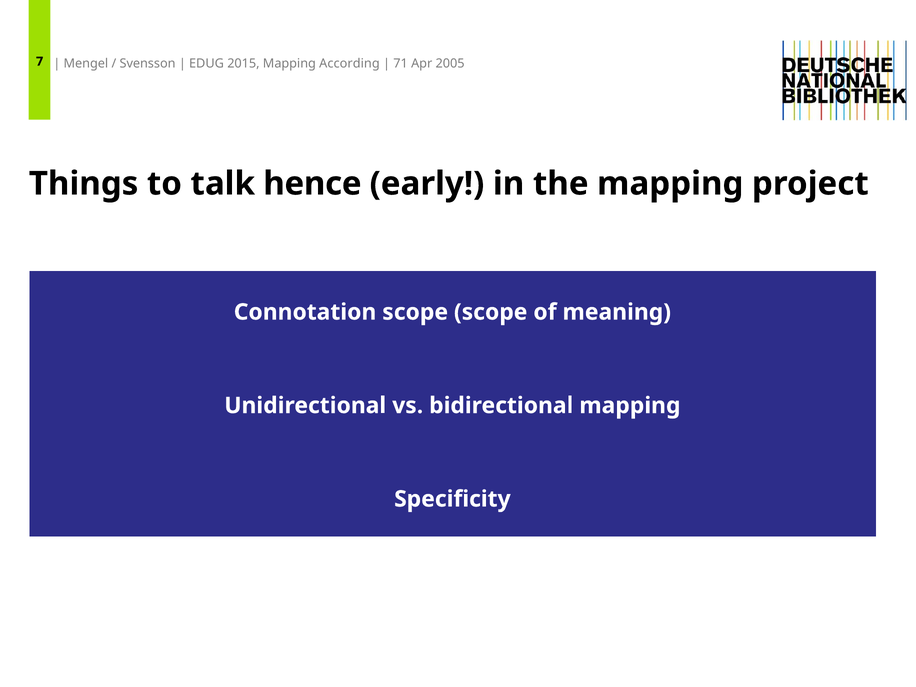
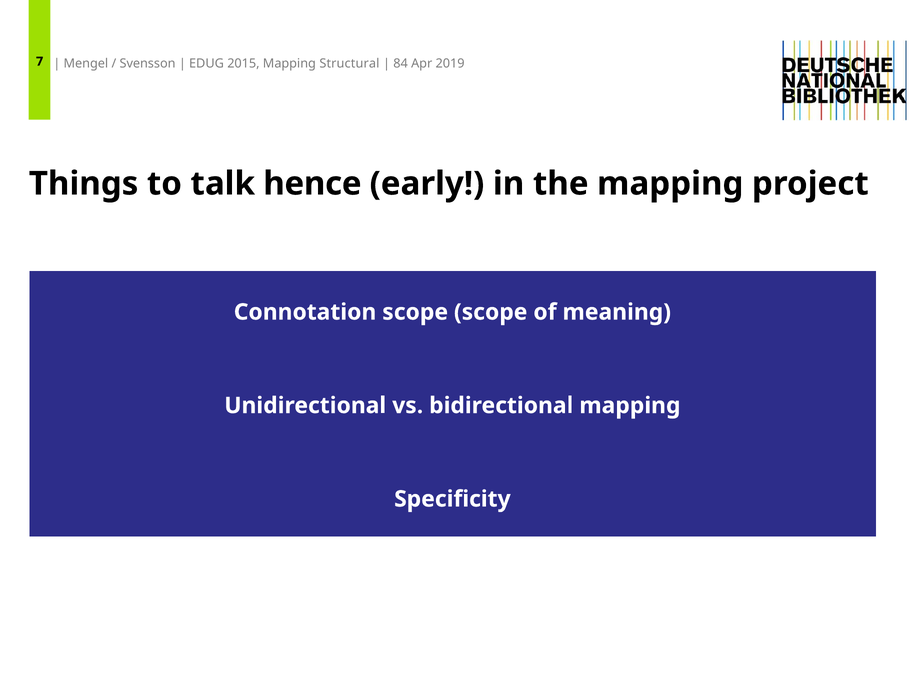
According: According -> Structural
71: 71 -> 84
2005: 2005 -> 2019
